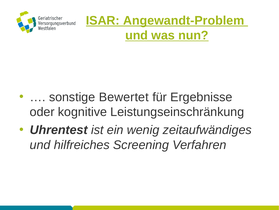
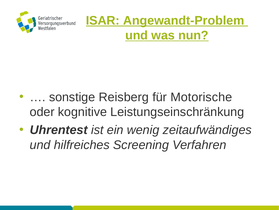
Bewertet: Bewertet -> Reisberg
Ergebnisse: Ergebnisse -> Motorische
